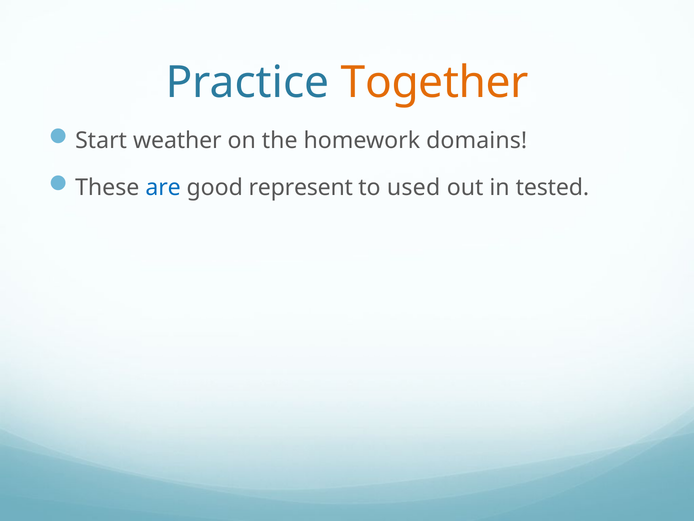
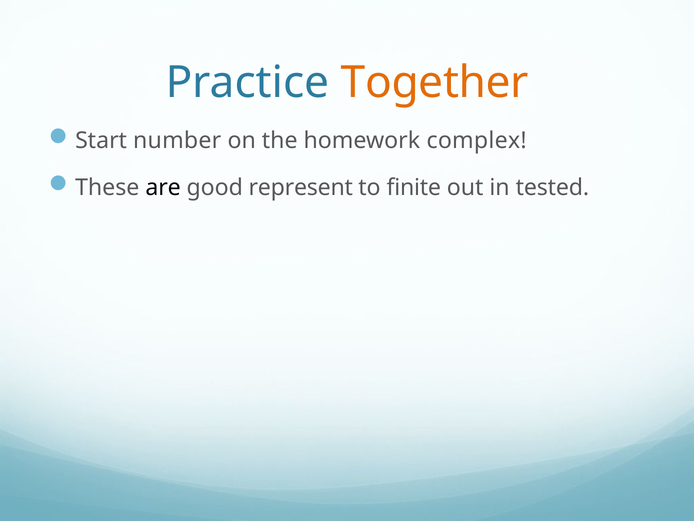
weather: weather -> number
domains: domains -> complex
are colour: blue -> black
used: used -> finite
